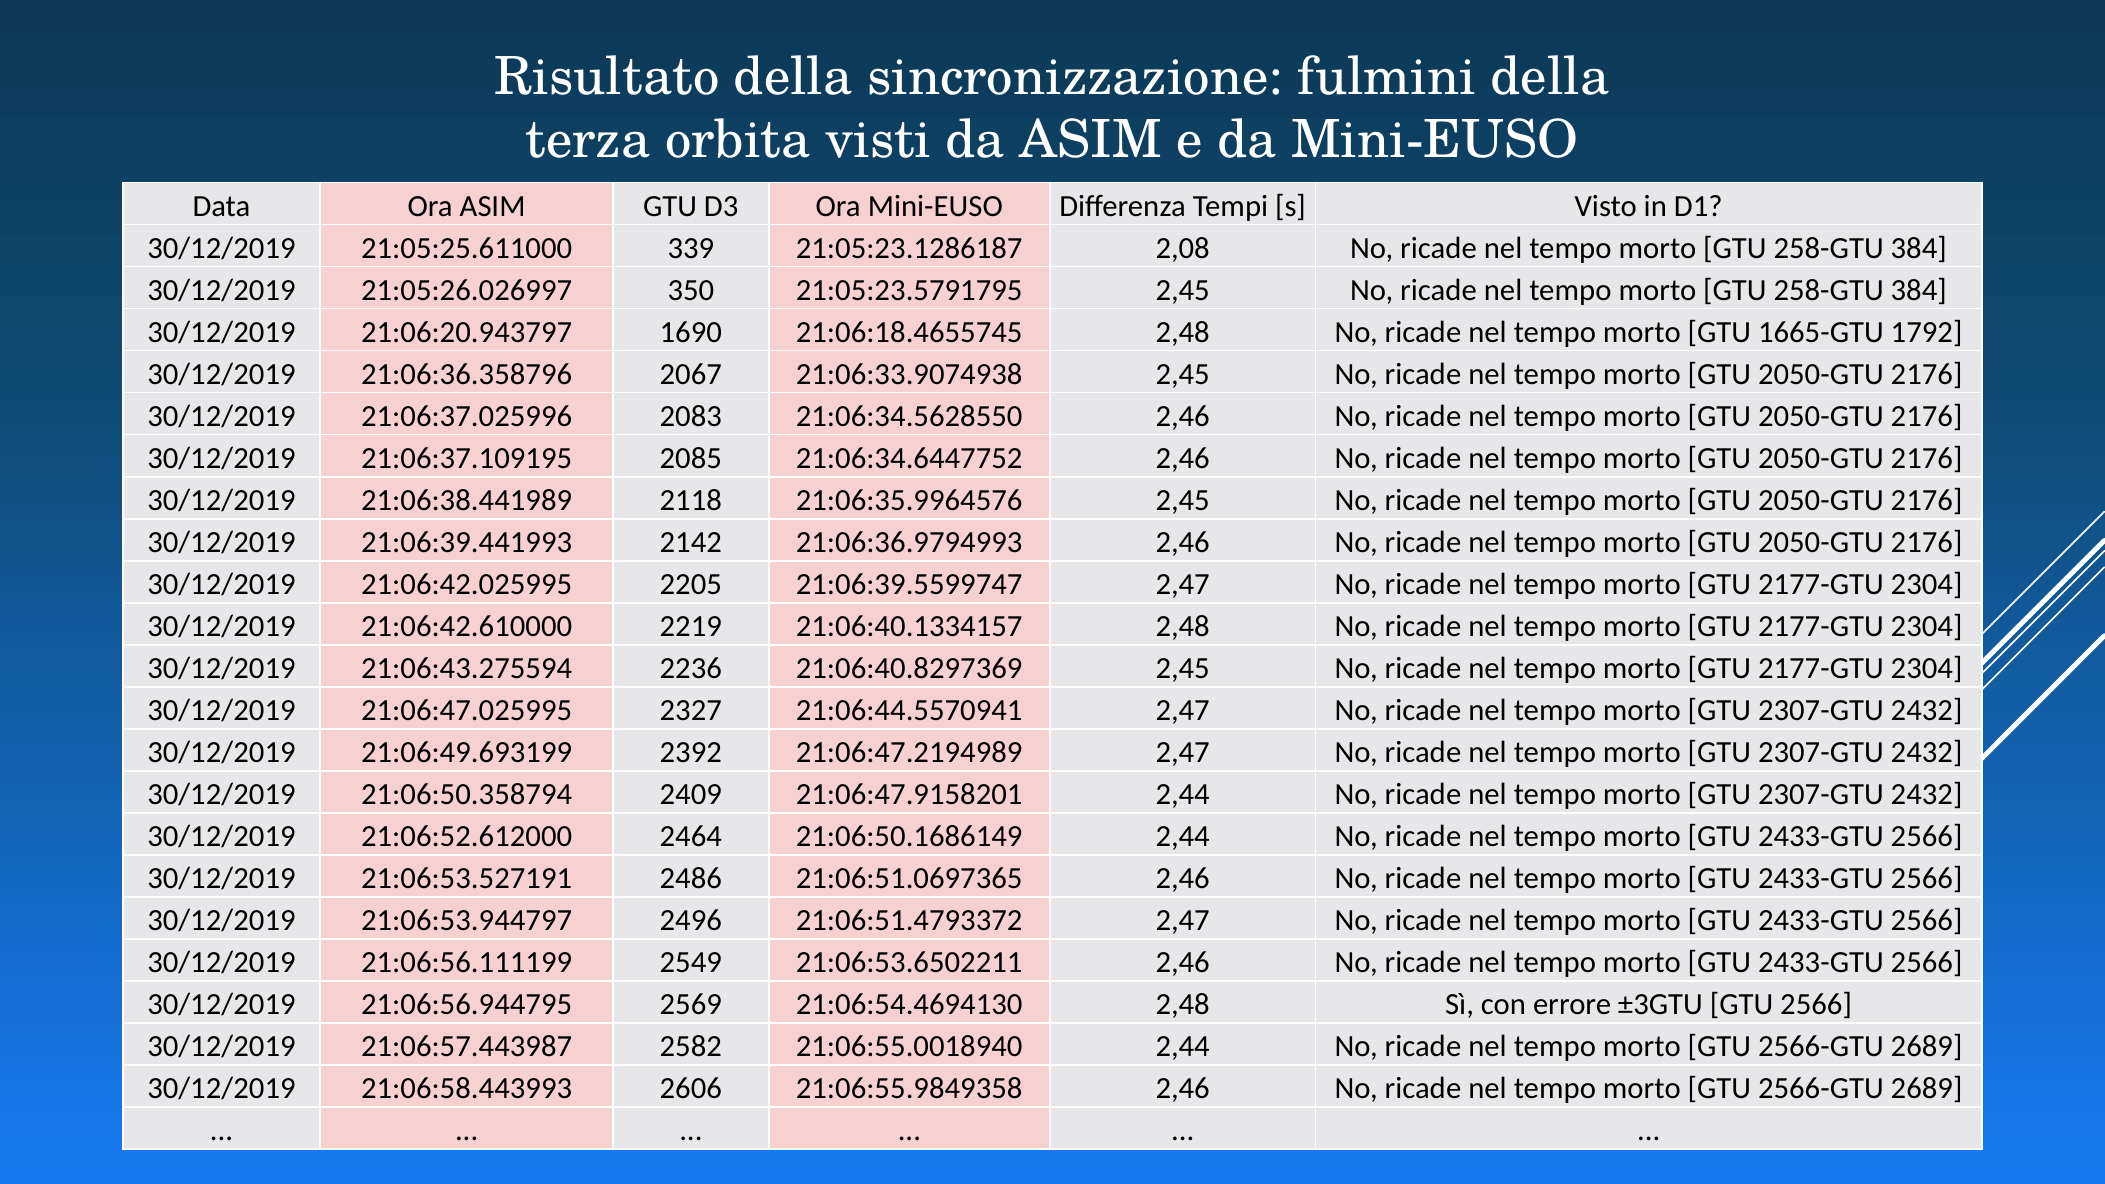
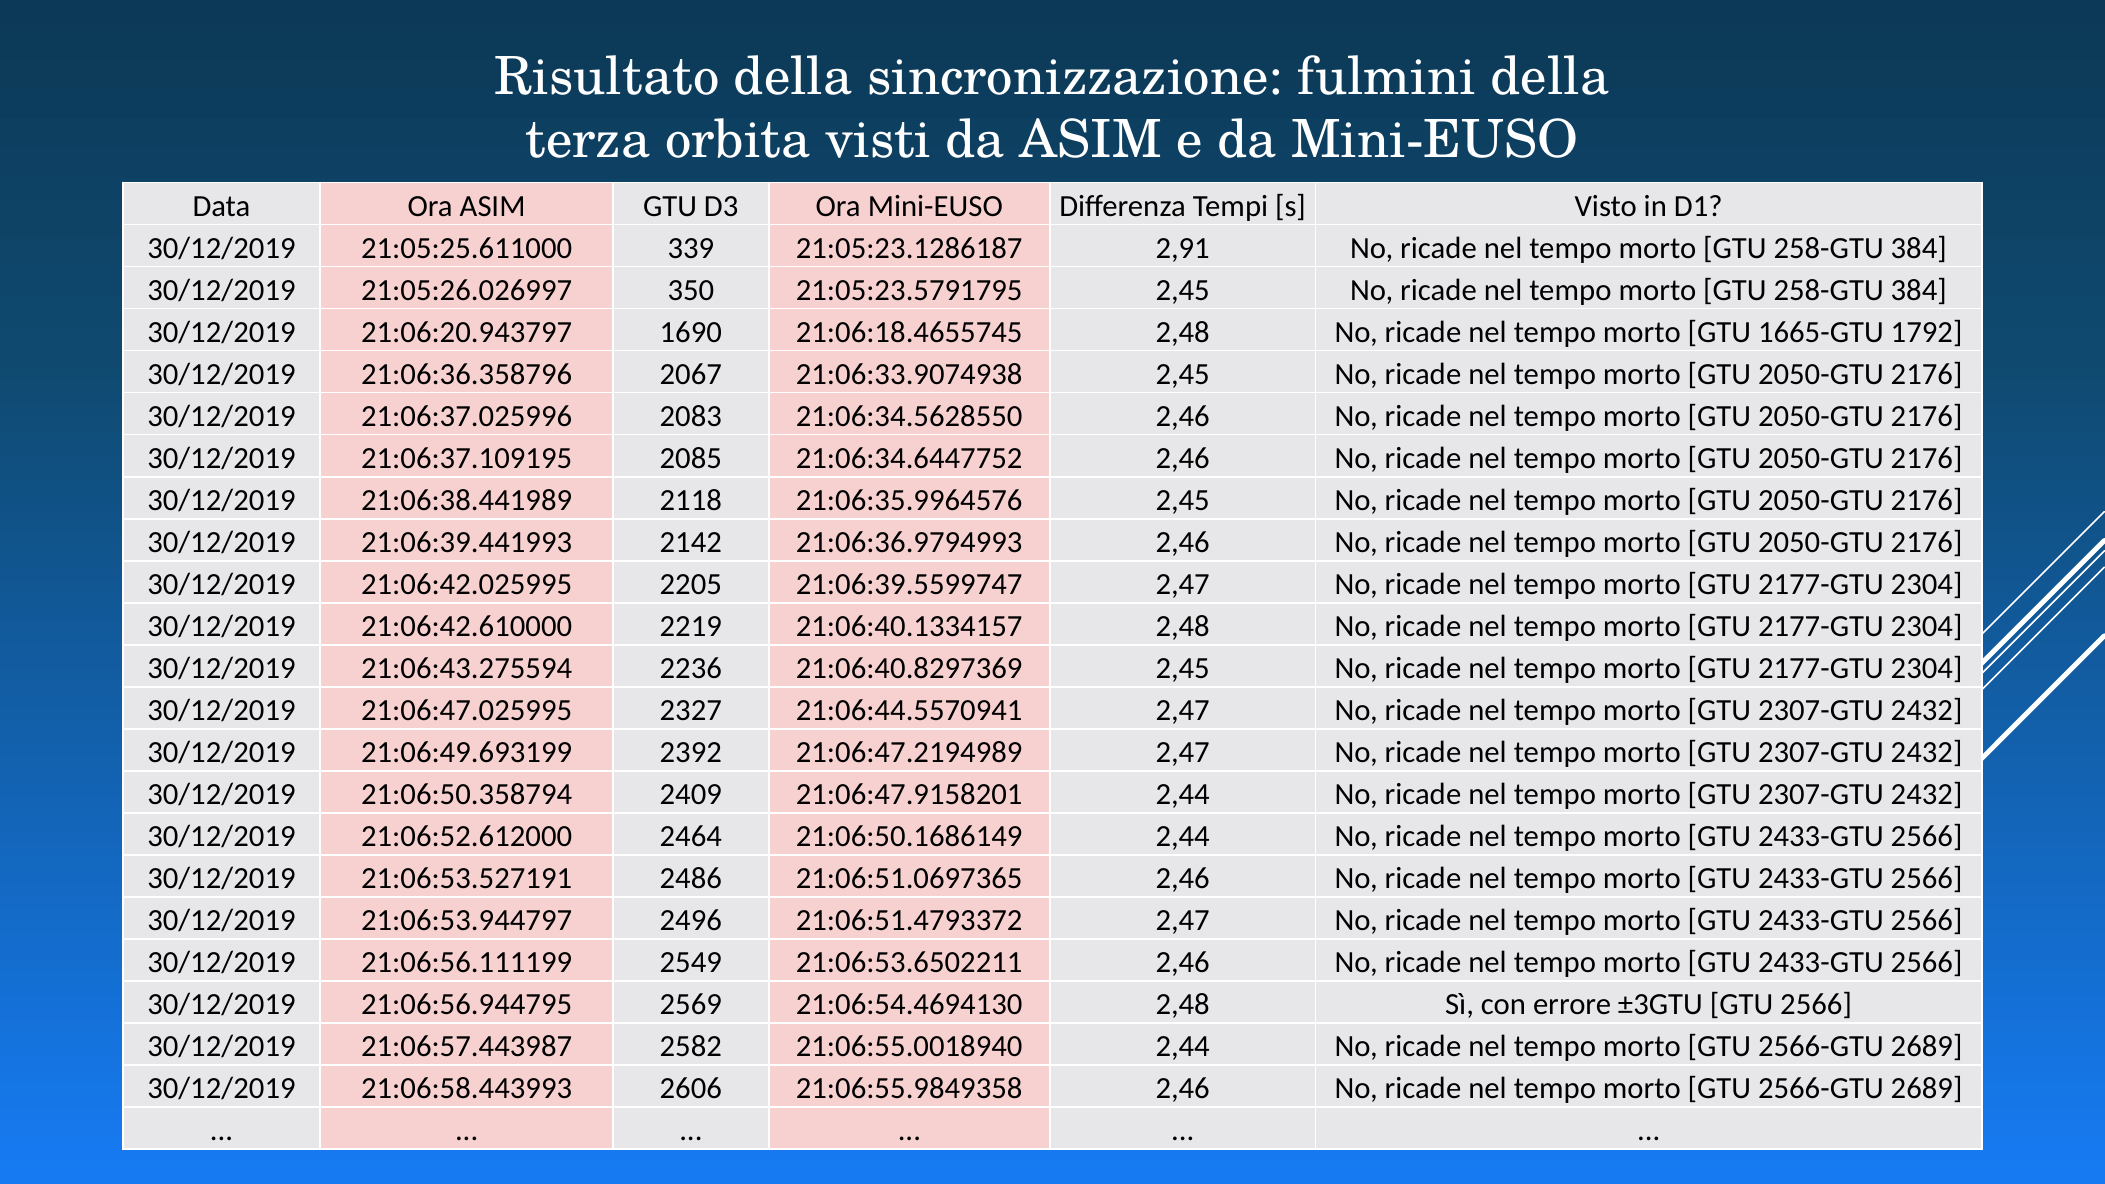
2,08: 2,08 -> 2,91
